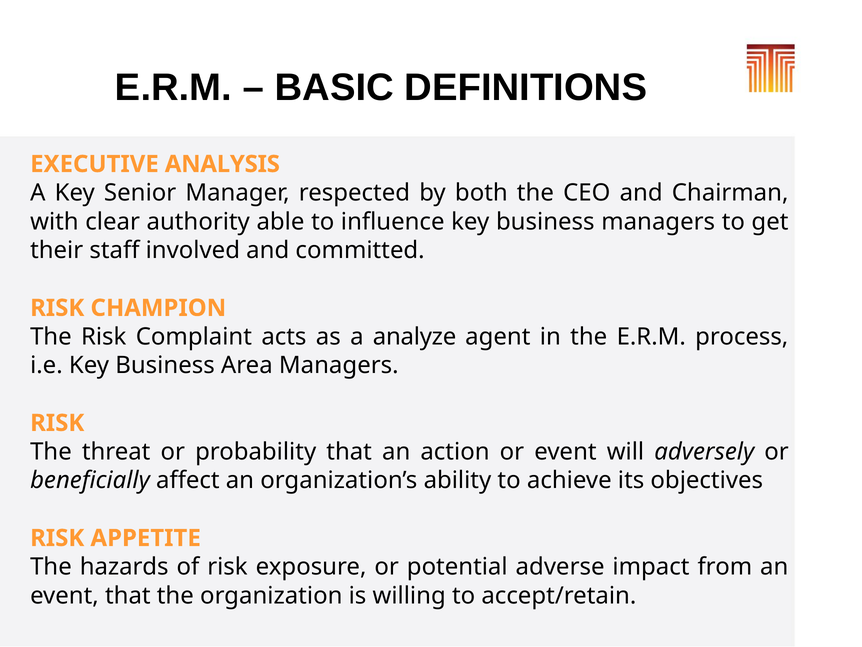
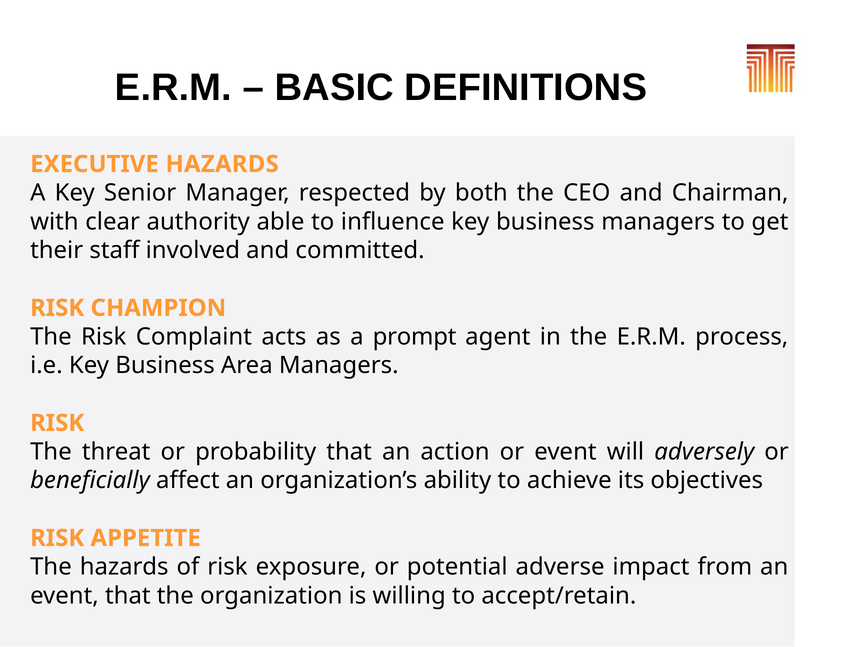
EXECUTIVE ANALYSIS: ANALYSIS -> HAZARDS
analyze: analyze -> prompt
